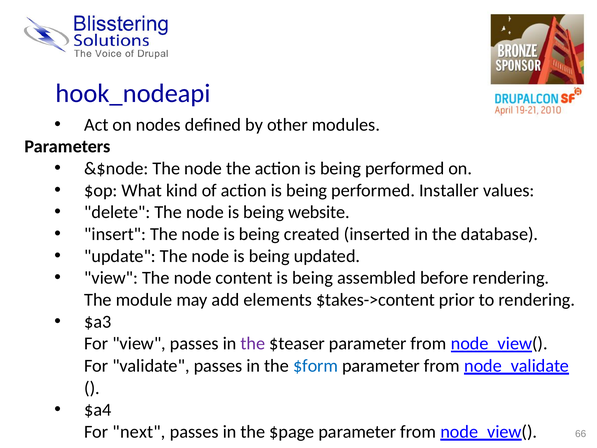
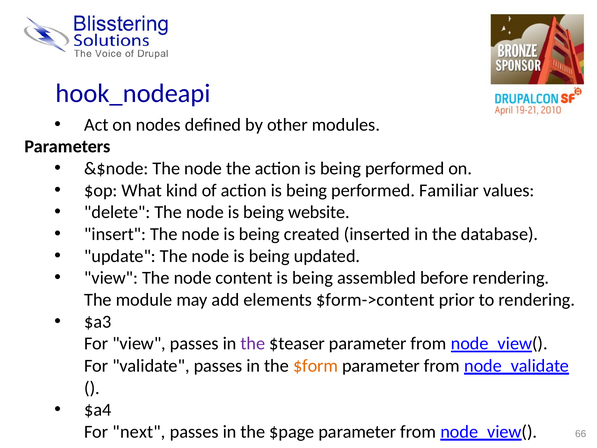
Installer: Installer -> Familiar
$takes->content: $takes->content -> $form->content
$form colour: blue -> orange
